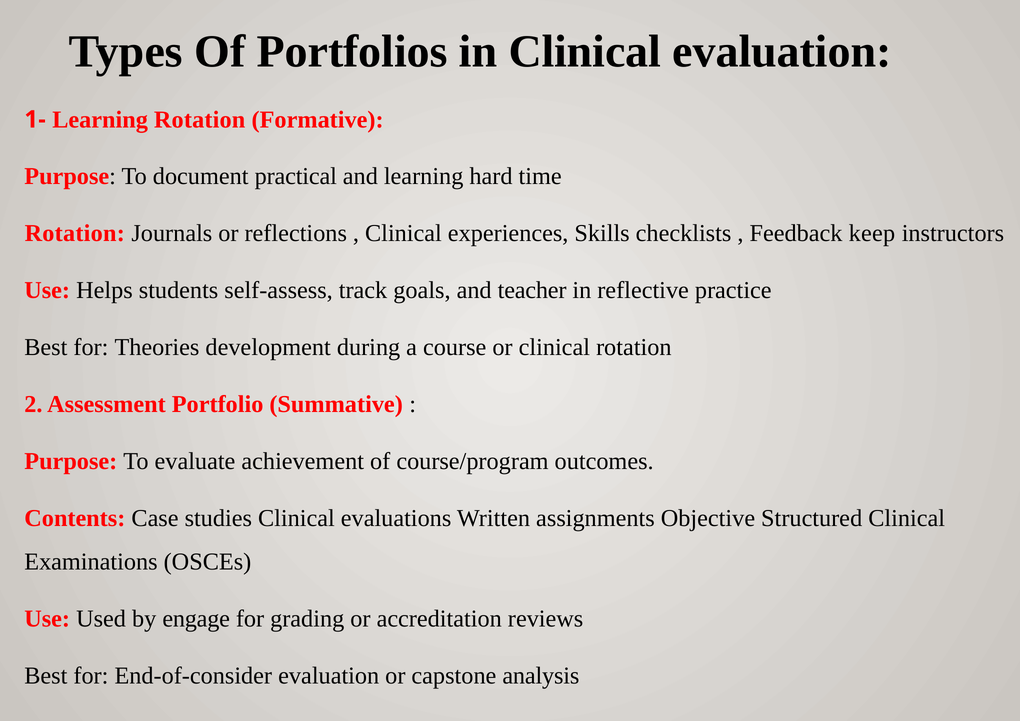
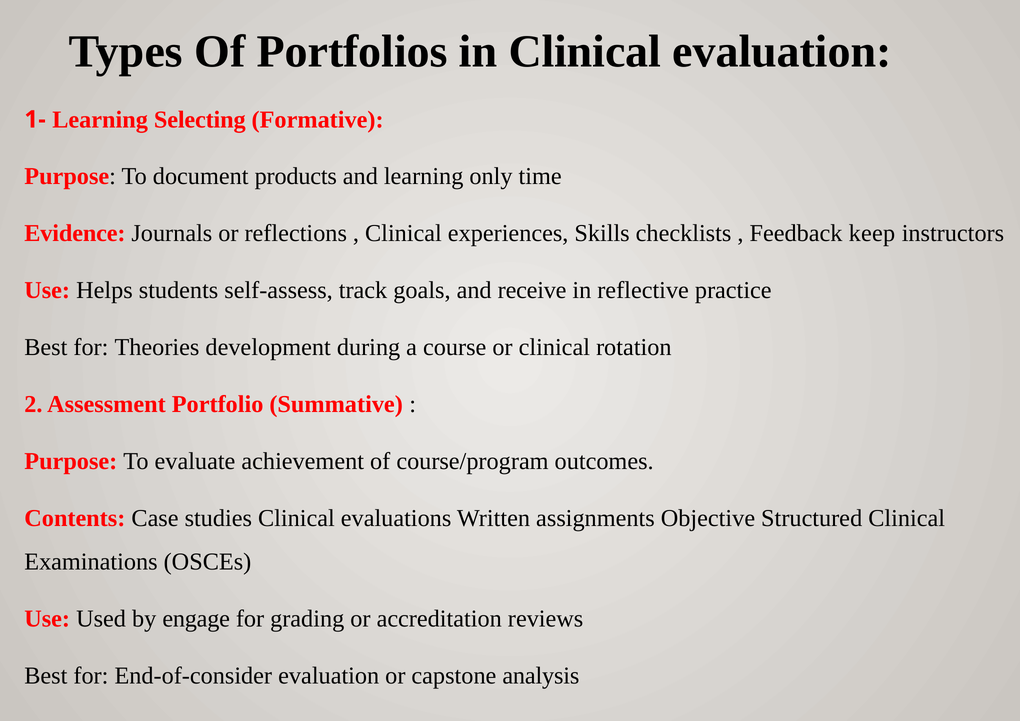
Learning Rotation: Rotation -> Selecting
practical: practical -> products
hard: hard -> only
Rotation at (75, 234): Rotation -> Evidence
teacher: teacher -> receive
